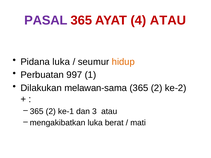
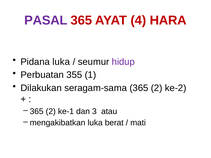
4 ATAU: ATAU -> HARA
hidup colour: orange -> purple
997: 997 -> 355
melawan-sama: melawan-sama -> seragam-sama
